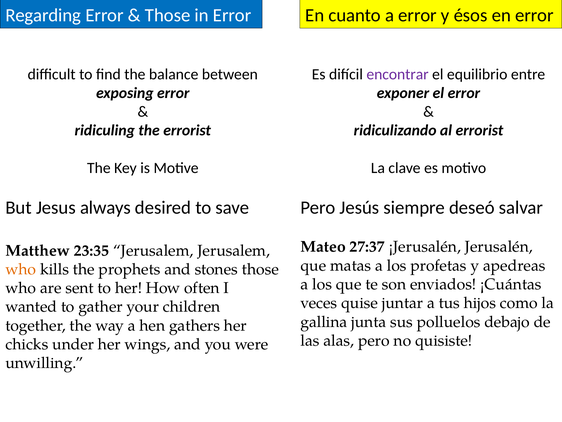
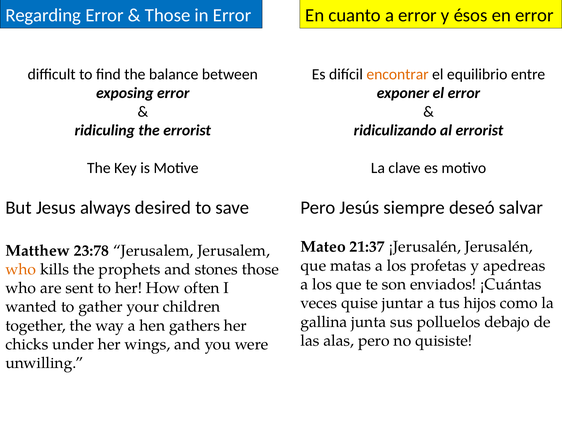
encontrar colour: purple -> orange
27:37: 27:37 -> 21:37
23:35: 23:35 -> 23:78
